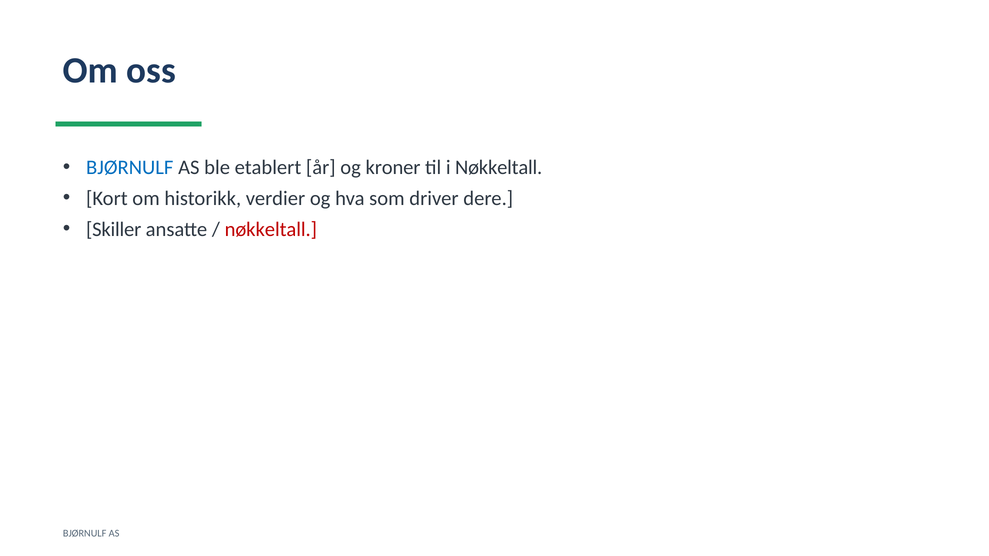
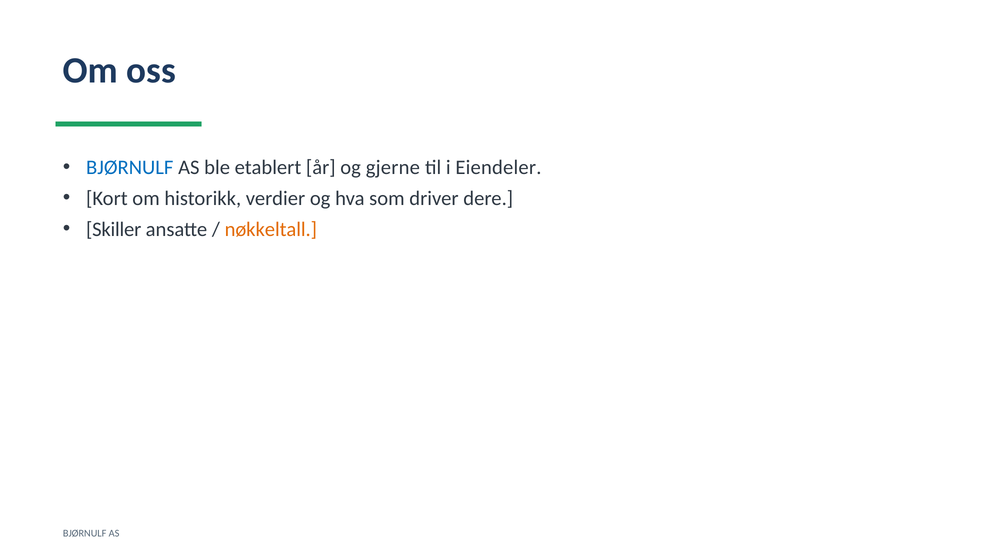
kroner: kroner -> gjerne
i Nøkkeltall: Nøkkeltall -> Eiendeler
nøkkeltall at (271, 229) colour: red -> orange
